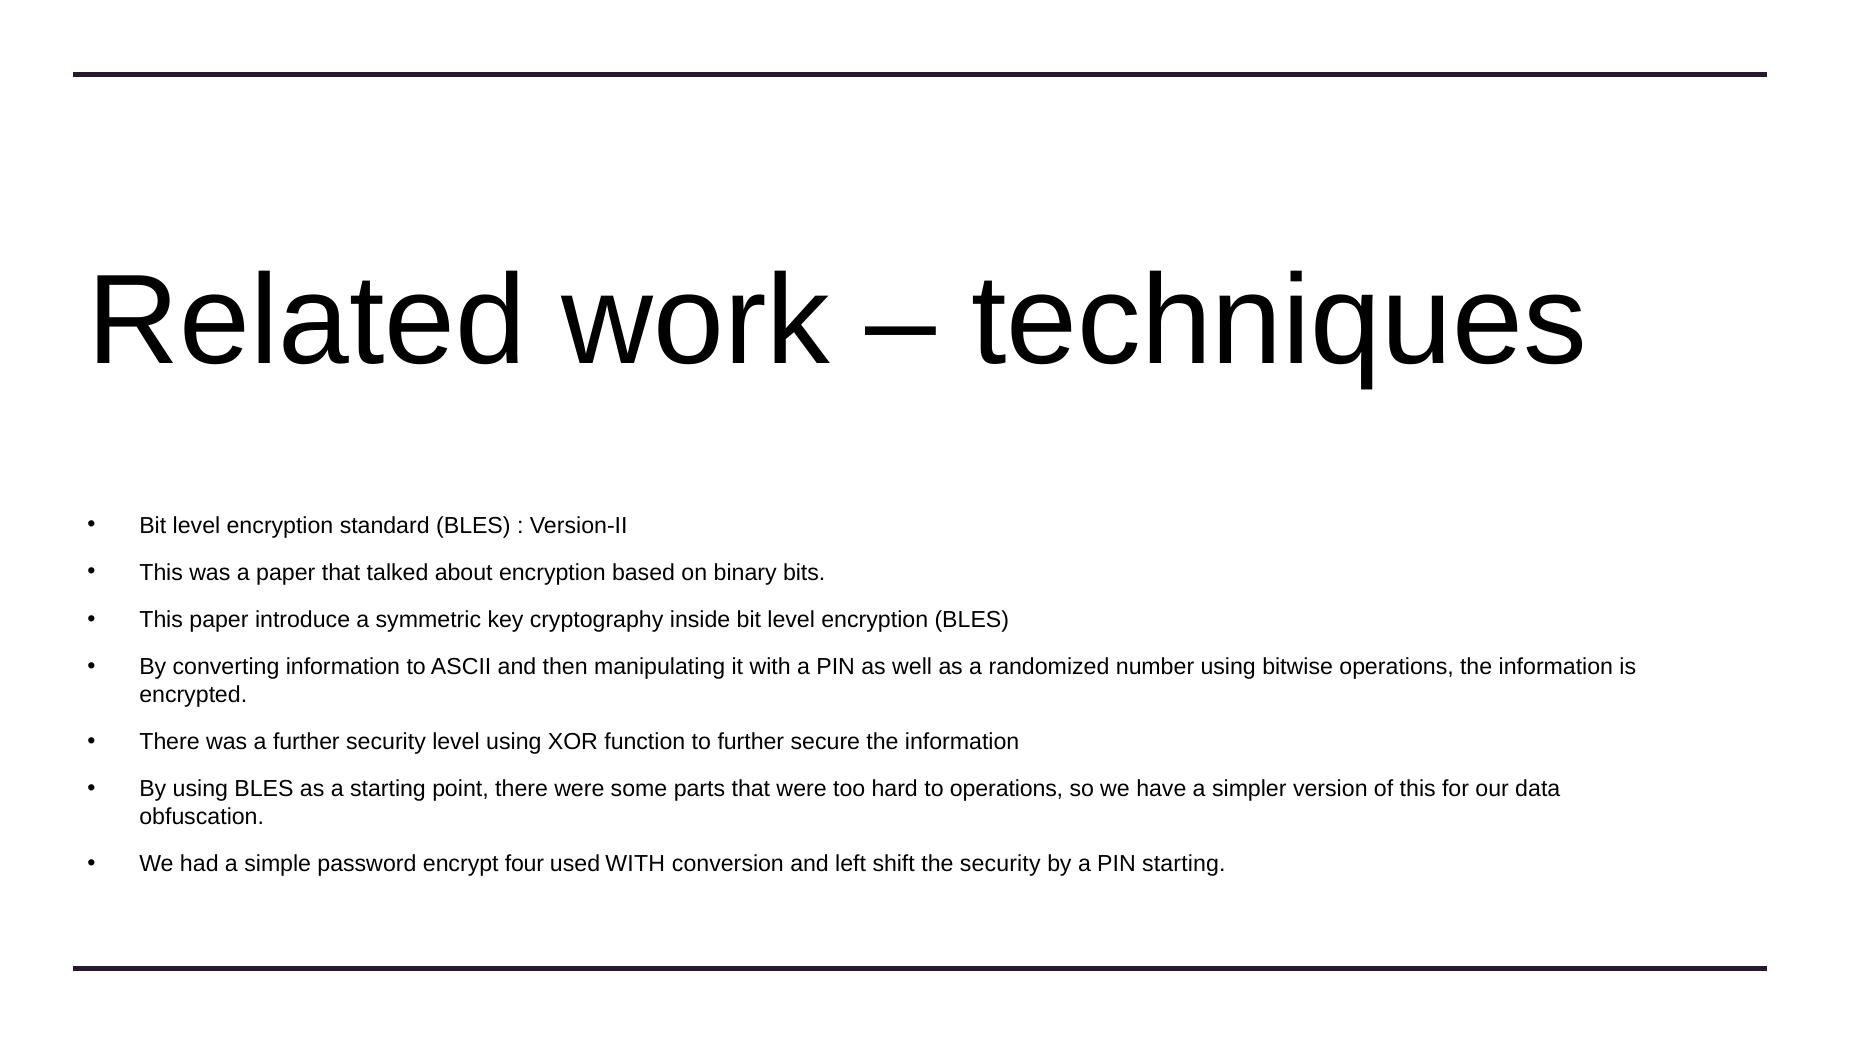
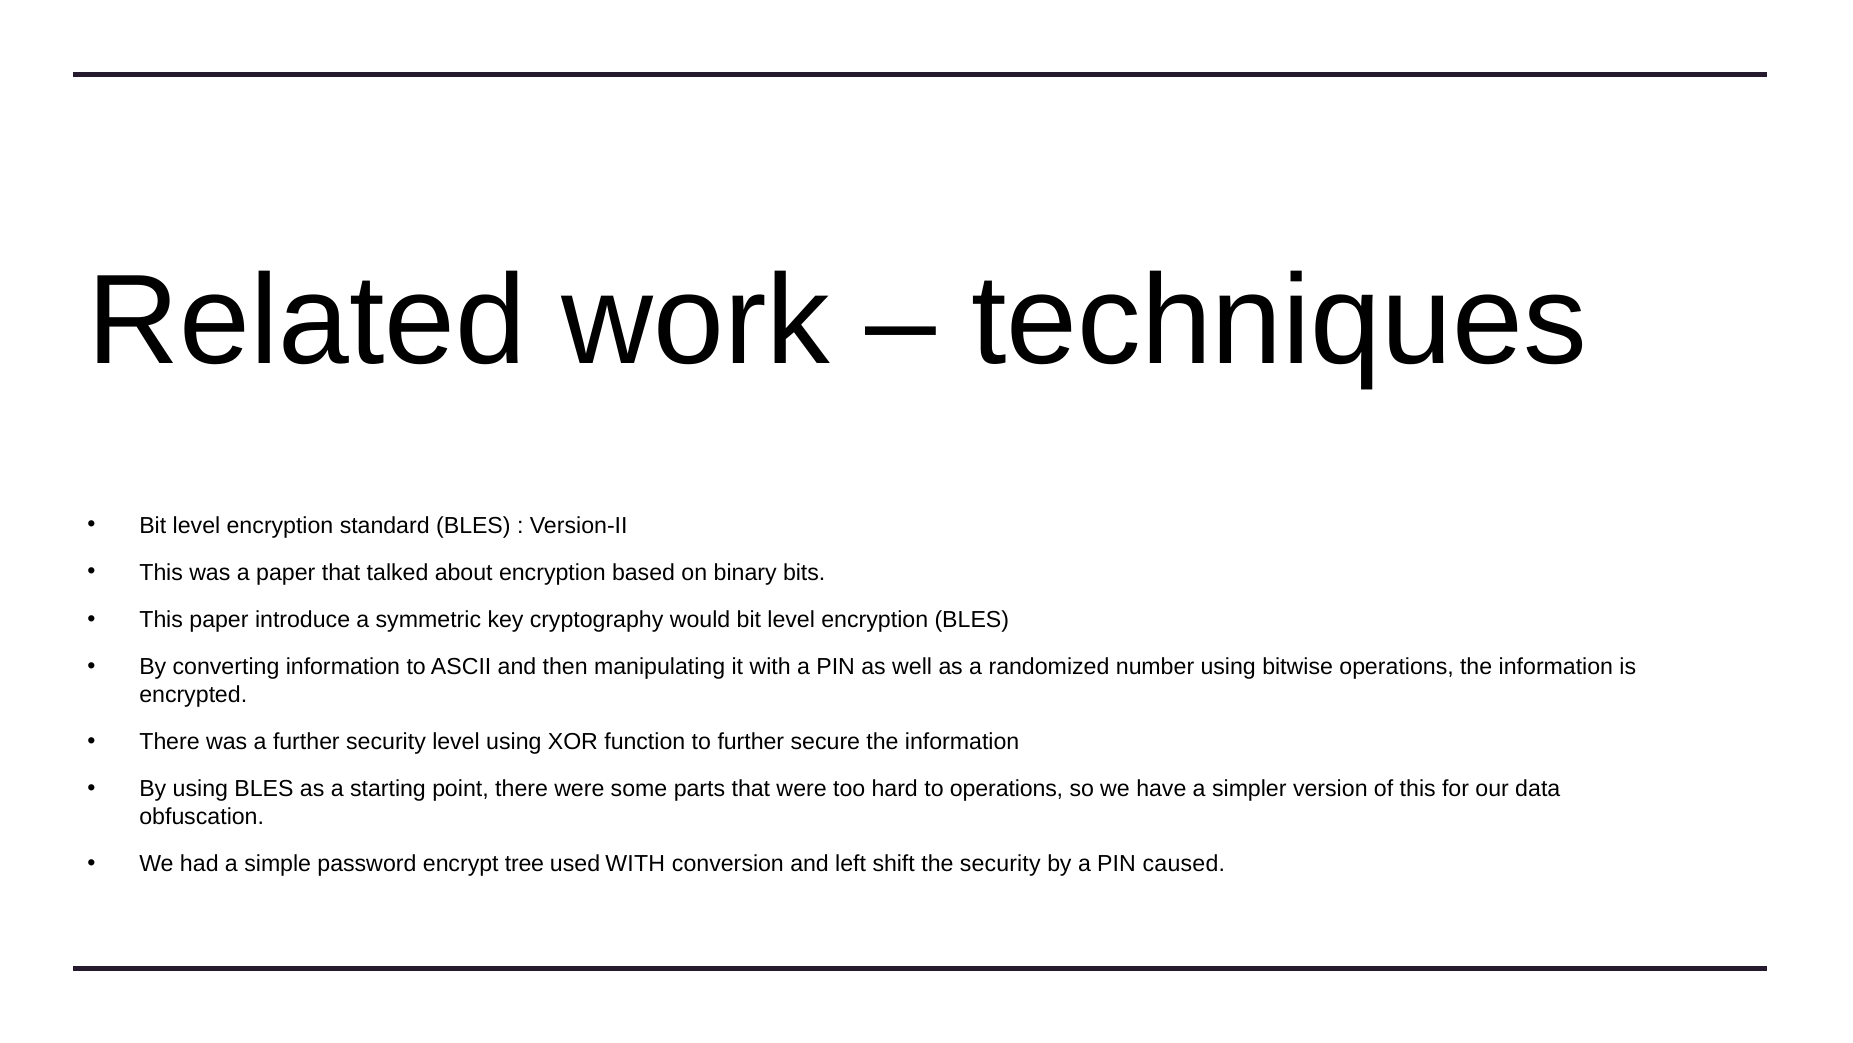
inside: inside -> would
four: four -> tree
PIN starting: starting -> caused
